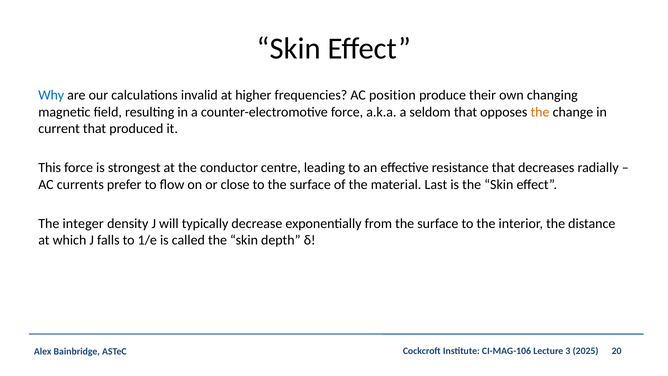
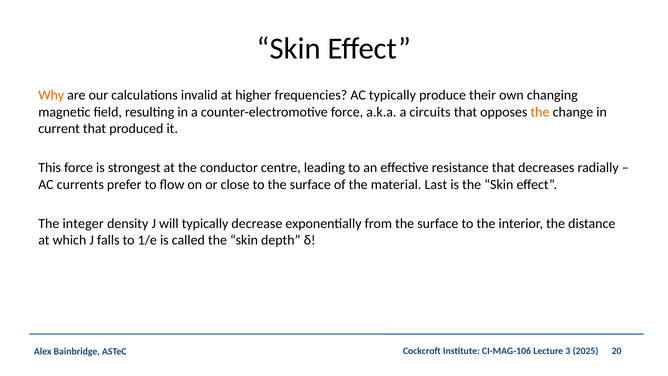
Why colour: blue -> orange
AC position: position -> typically
seldom: seldom -> circuits
